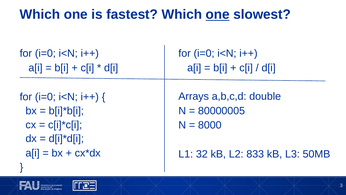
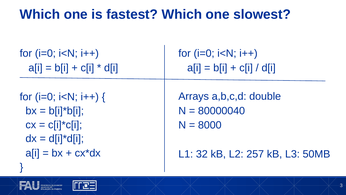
one at (218, 14) underline: present -> none
80000005: 80000005 -> 80000040
833: 833 -> 257
